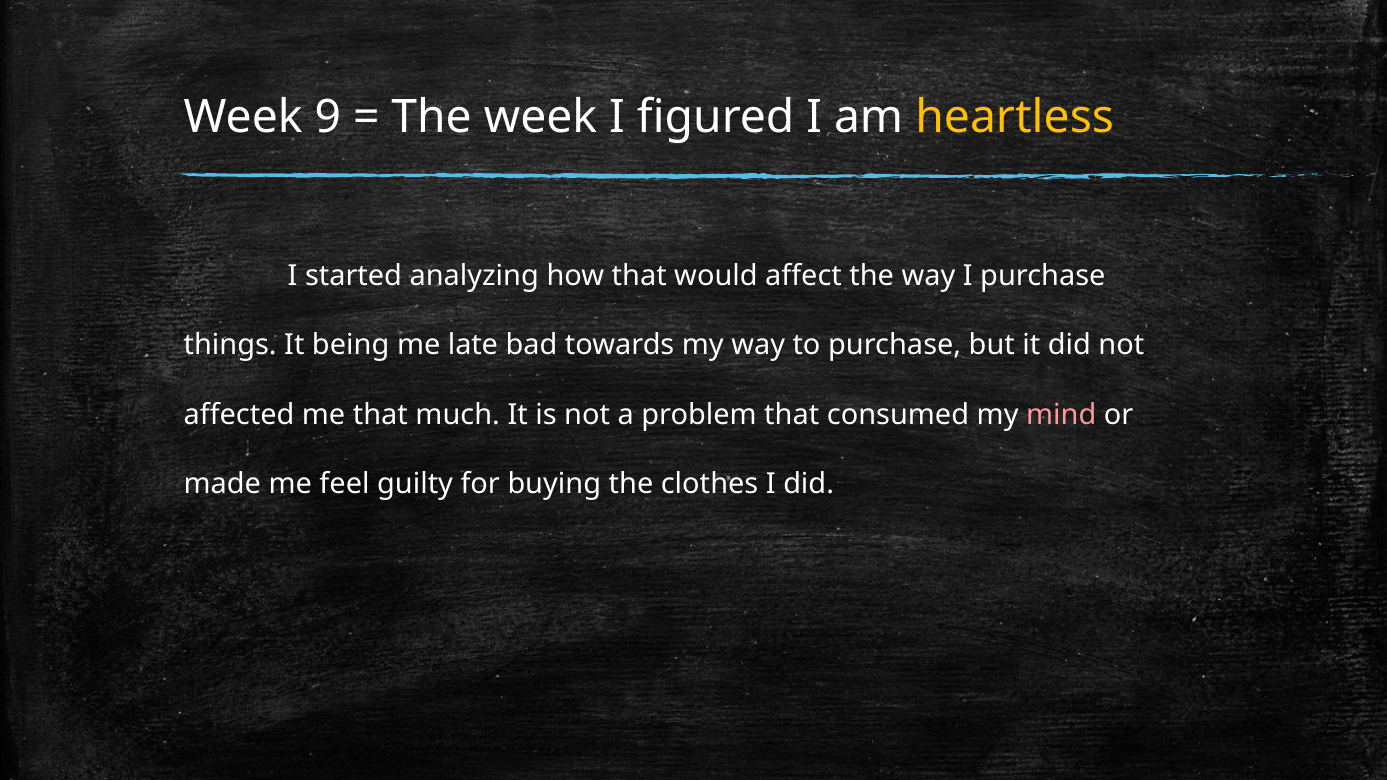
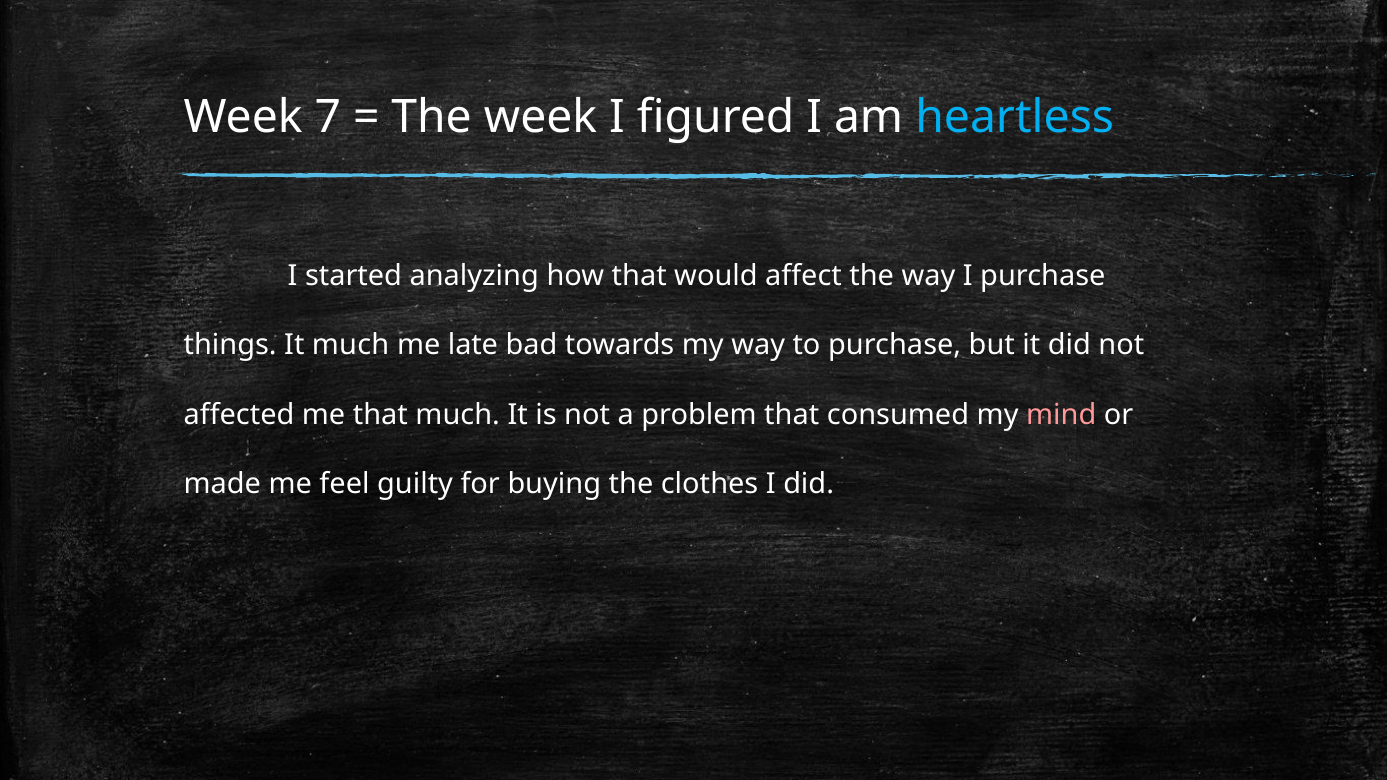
9: 9 -> 7
heartless colour: yellow -> light blue
It being: being -> much
